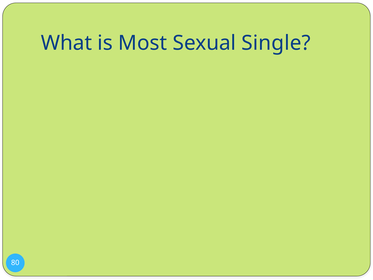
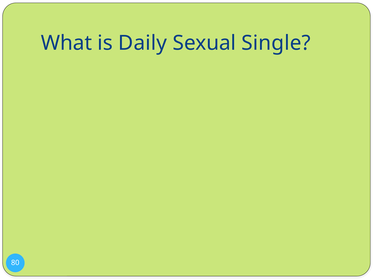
Most: Most -> Daily
